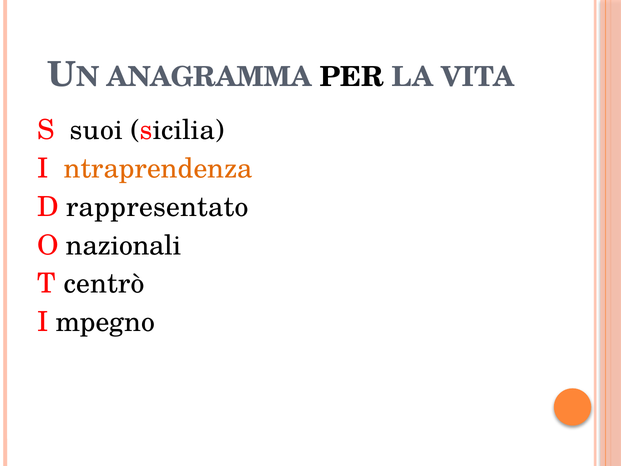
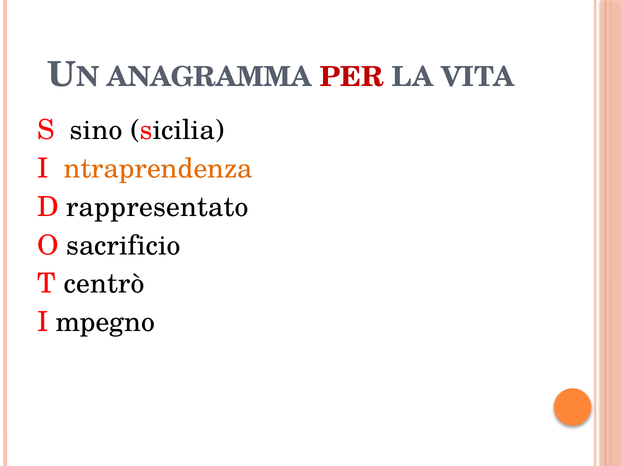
PER colour: black -> red
suoi: suoi -> sino
nazionali: nazionali -> sacrificio
